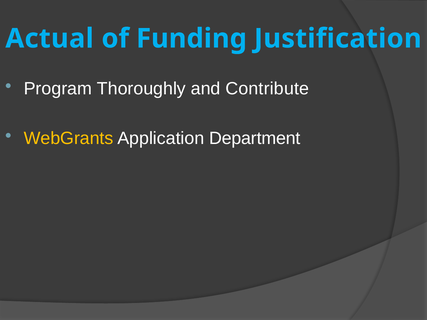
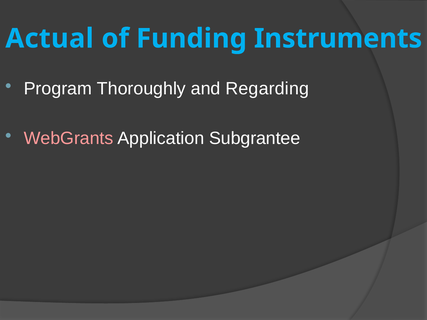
Justification: Justification -> Instruments
Contribute: Contribute -> Regarding
WebGrants colour: yellow -> pink
Department: Department -> Subgrantee
